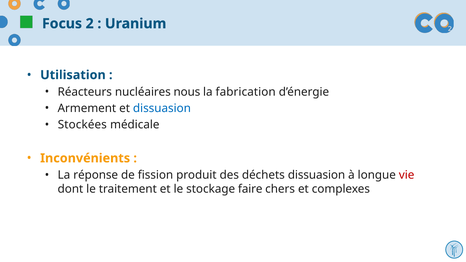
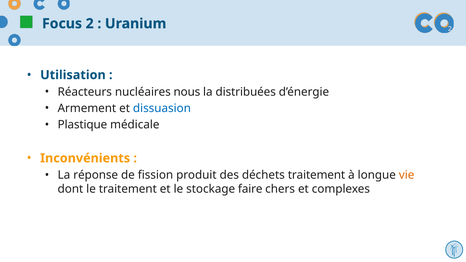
fabrication: fabrication -> distribuées
Stockées: Stockées -> Plastique
déchets dissuasion: dissuasion -> traitement
vie colour: red -> orange
